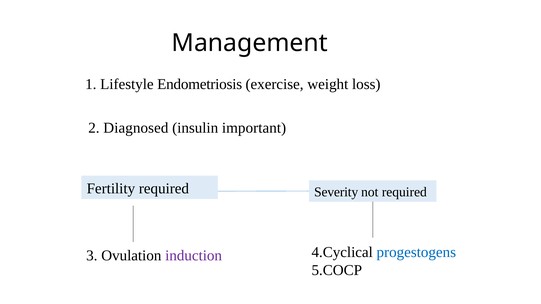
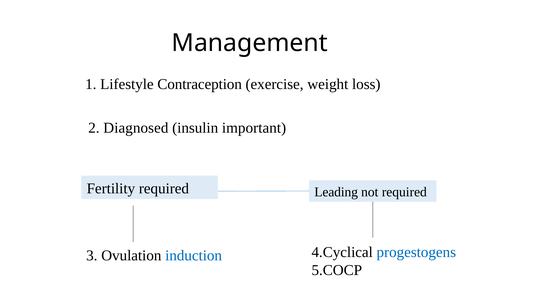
Endometriosis: Endometriosis -> Contraception
Severity: Severity -> Leading
induction colour: purple -> blue
